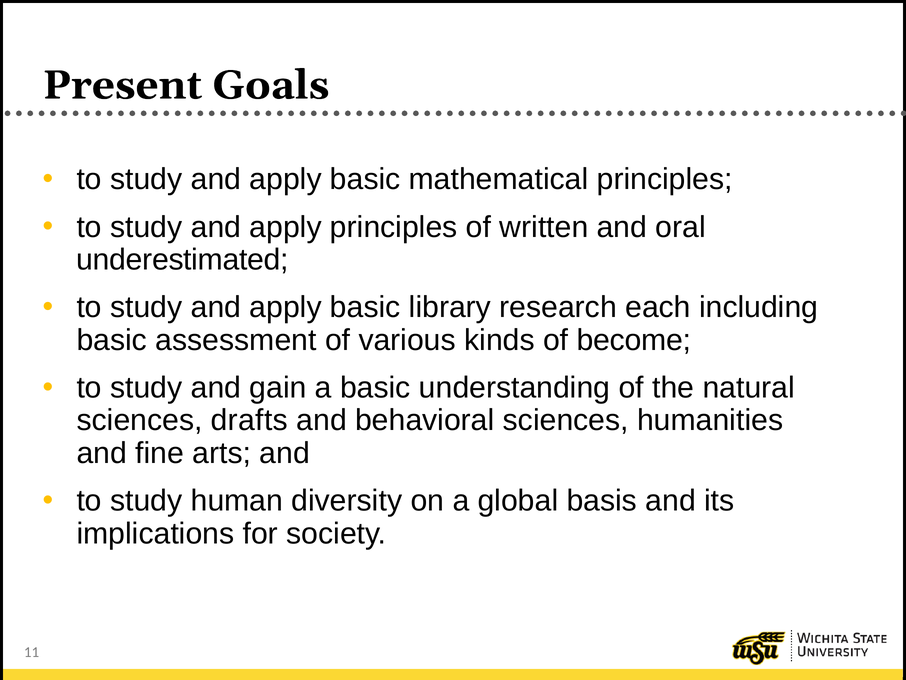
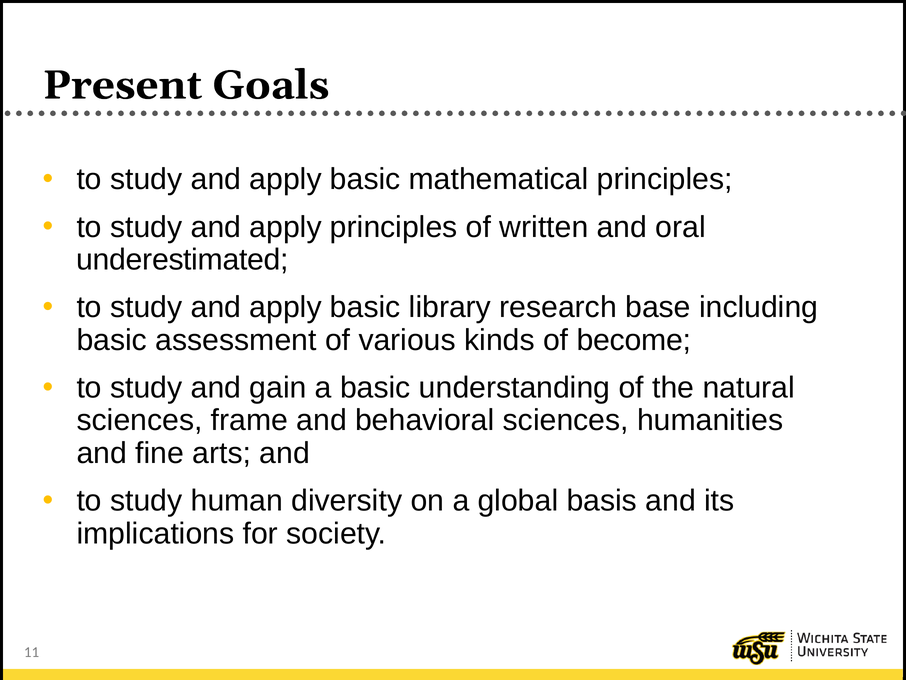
each: each -> base
drafts: drafts -> frame
